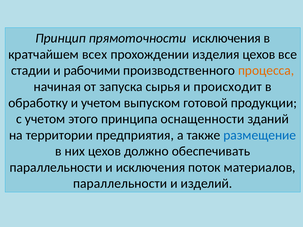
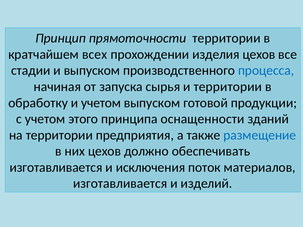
прямоточности исключения: исключения -> территории
и рабочими: рабочими -> выпуском
процесса colour: orange -> blue
и происходит: происходит -> территории
параллельности at (56, 168): параллельности -> изготавливается
параллельности at (120, 184): параллельности -> изготавливается
